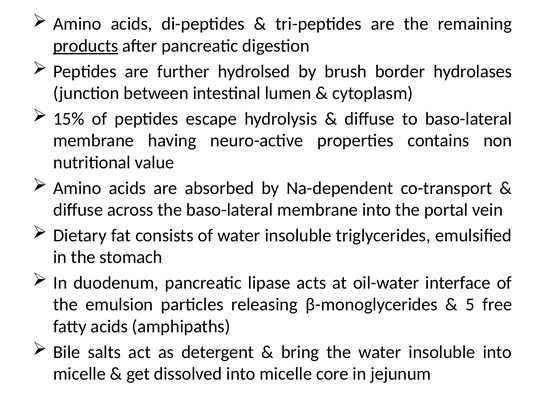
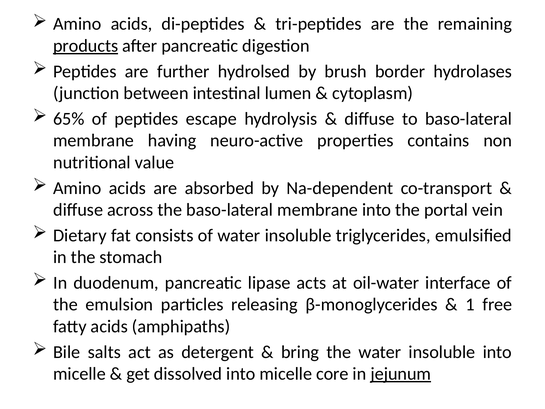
15%: 15% -> 65%
5: 5 -> 1
jejunum underline: none -> present
